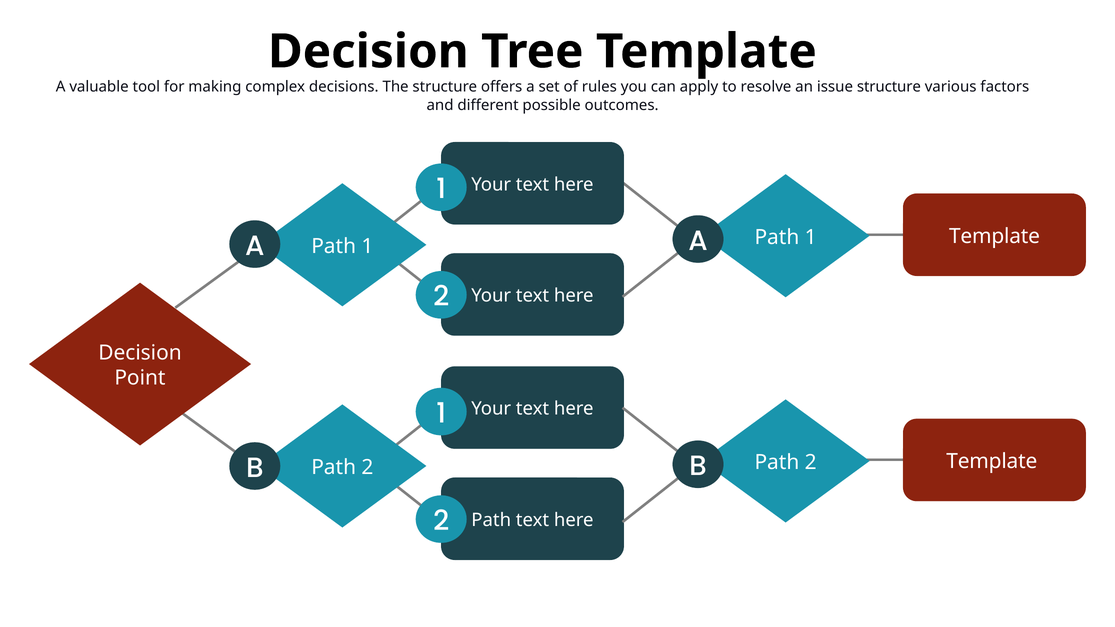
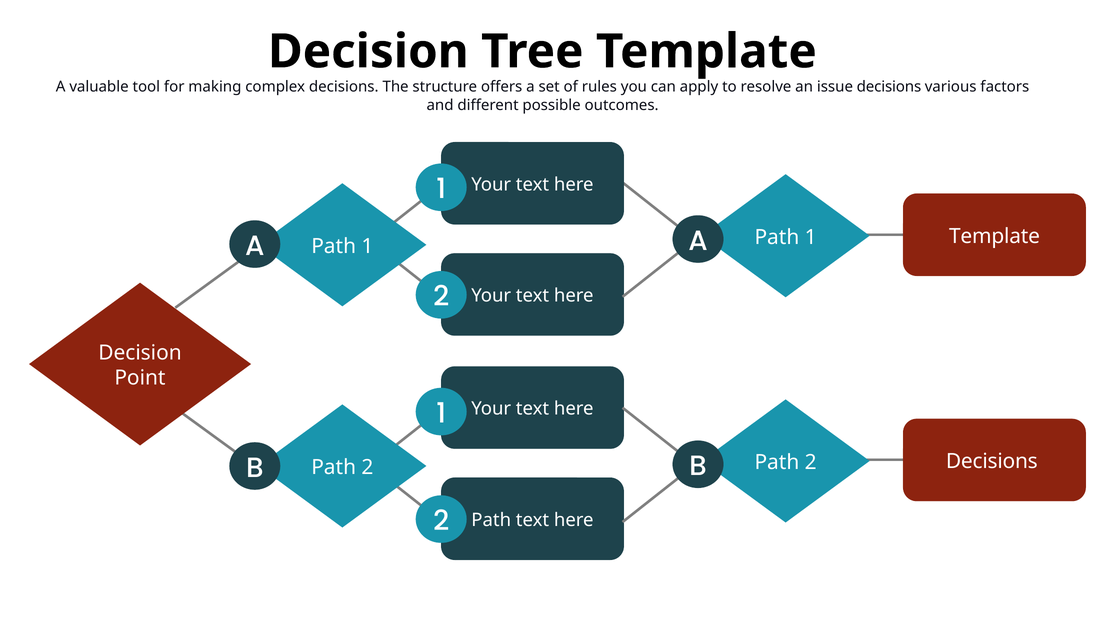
issue structure: structure -> decisions
B Template: Template -> Decisions
